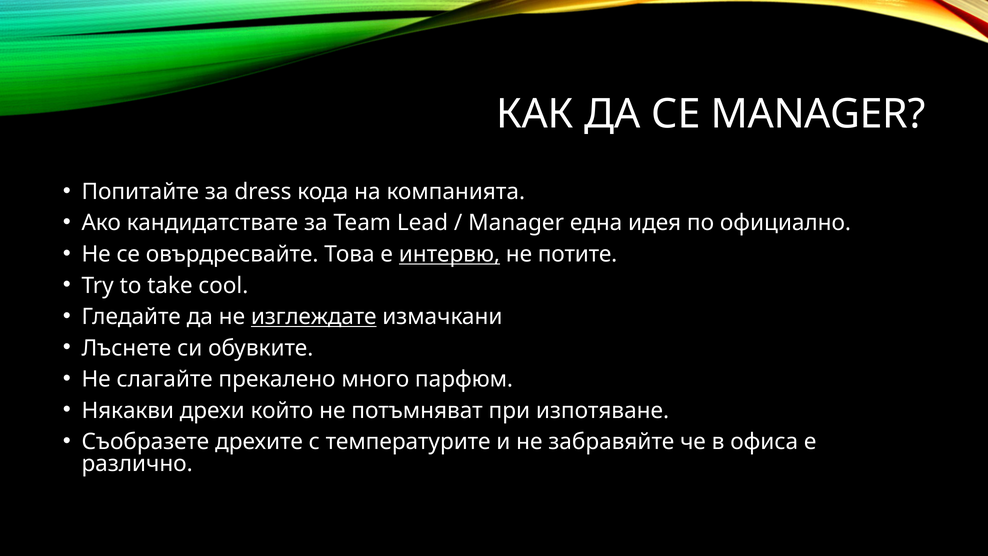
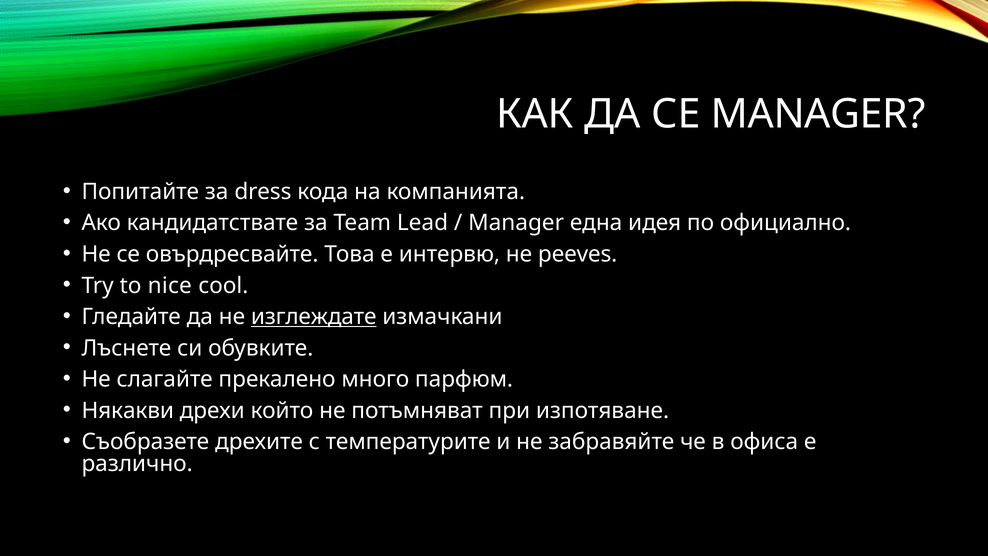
интервю underline: present -> none
потите: потите -> peeves
take: take -> nice
